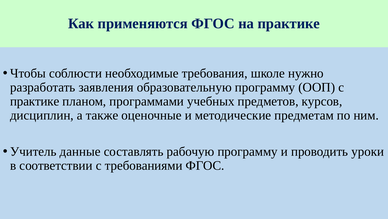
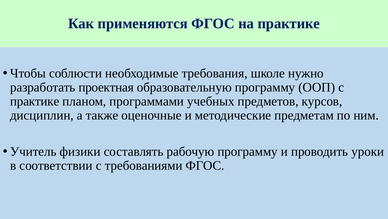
заявления: заявления -> проектная
данные: данные -> физики
